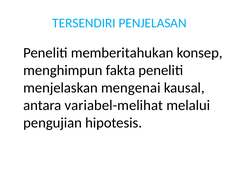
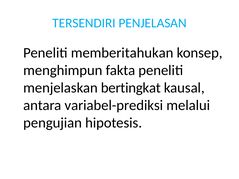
mengenai: mengenai -> bertingkat
variabel-melihat: variabel-melihat -> variabel-prediksi
